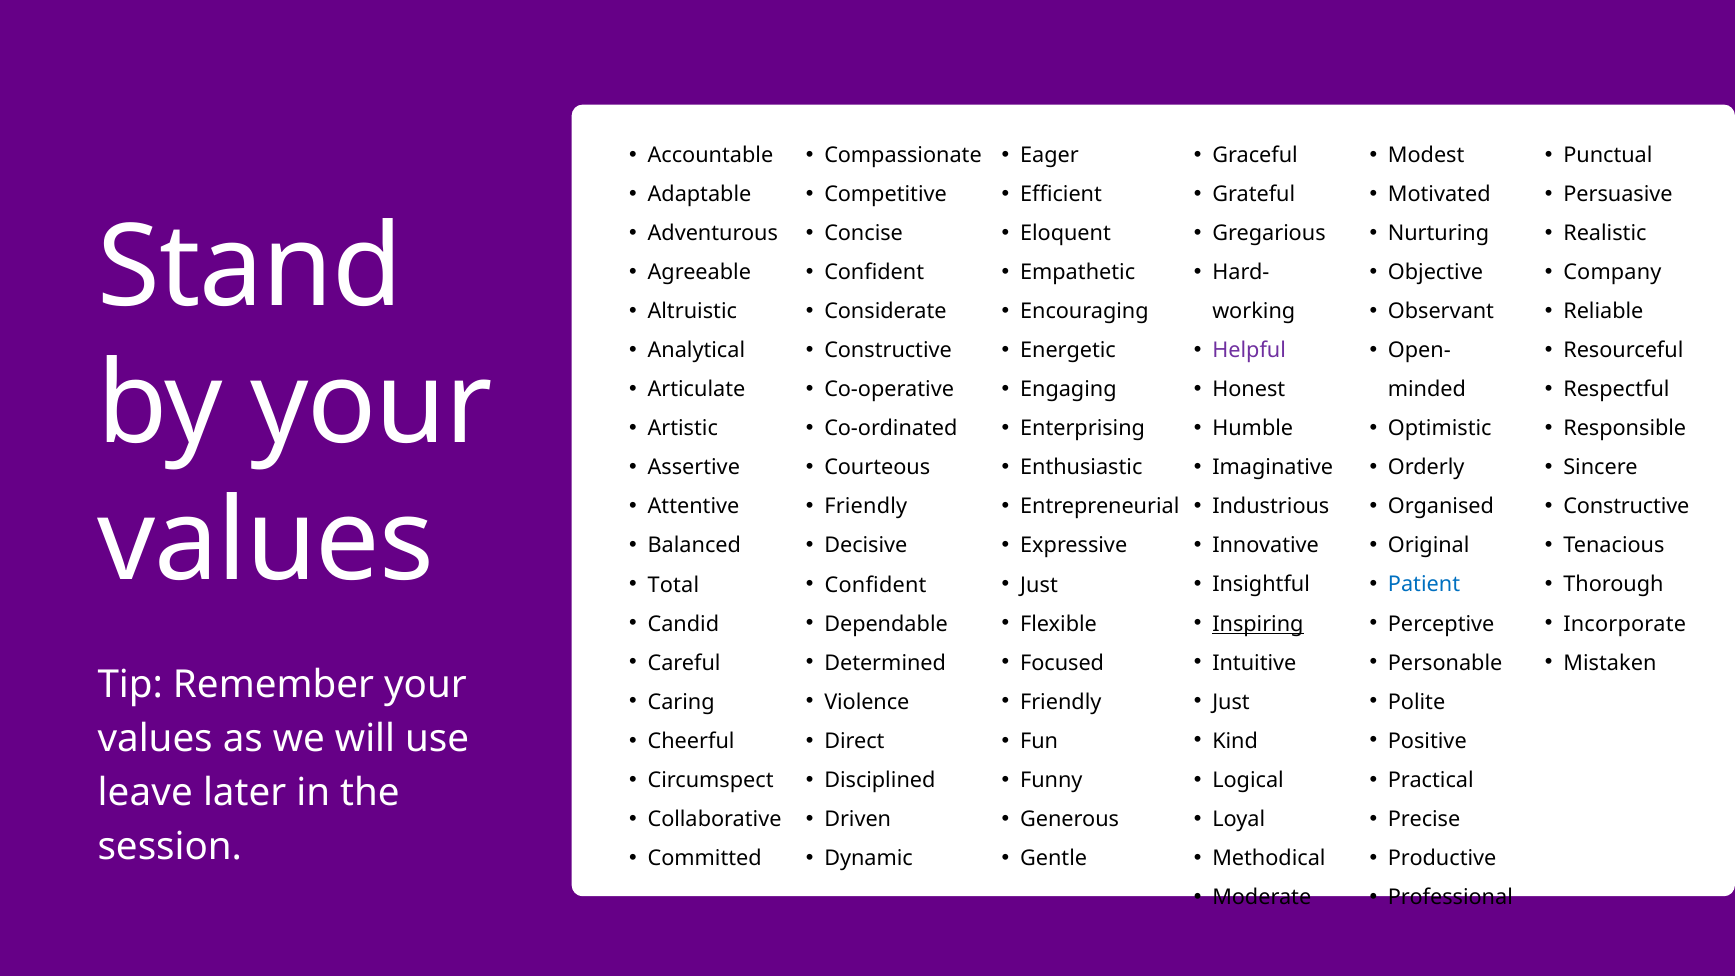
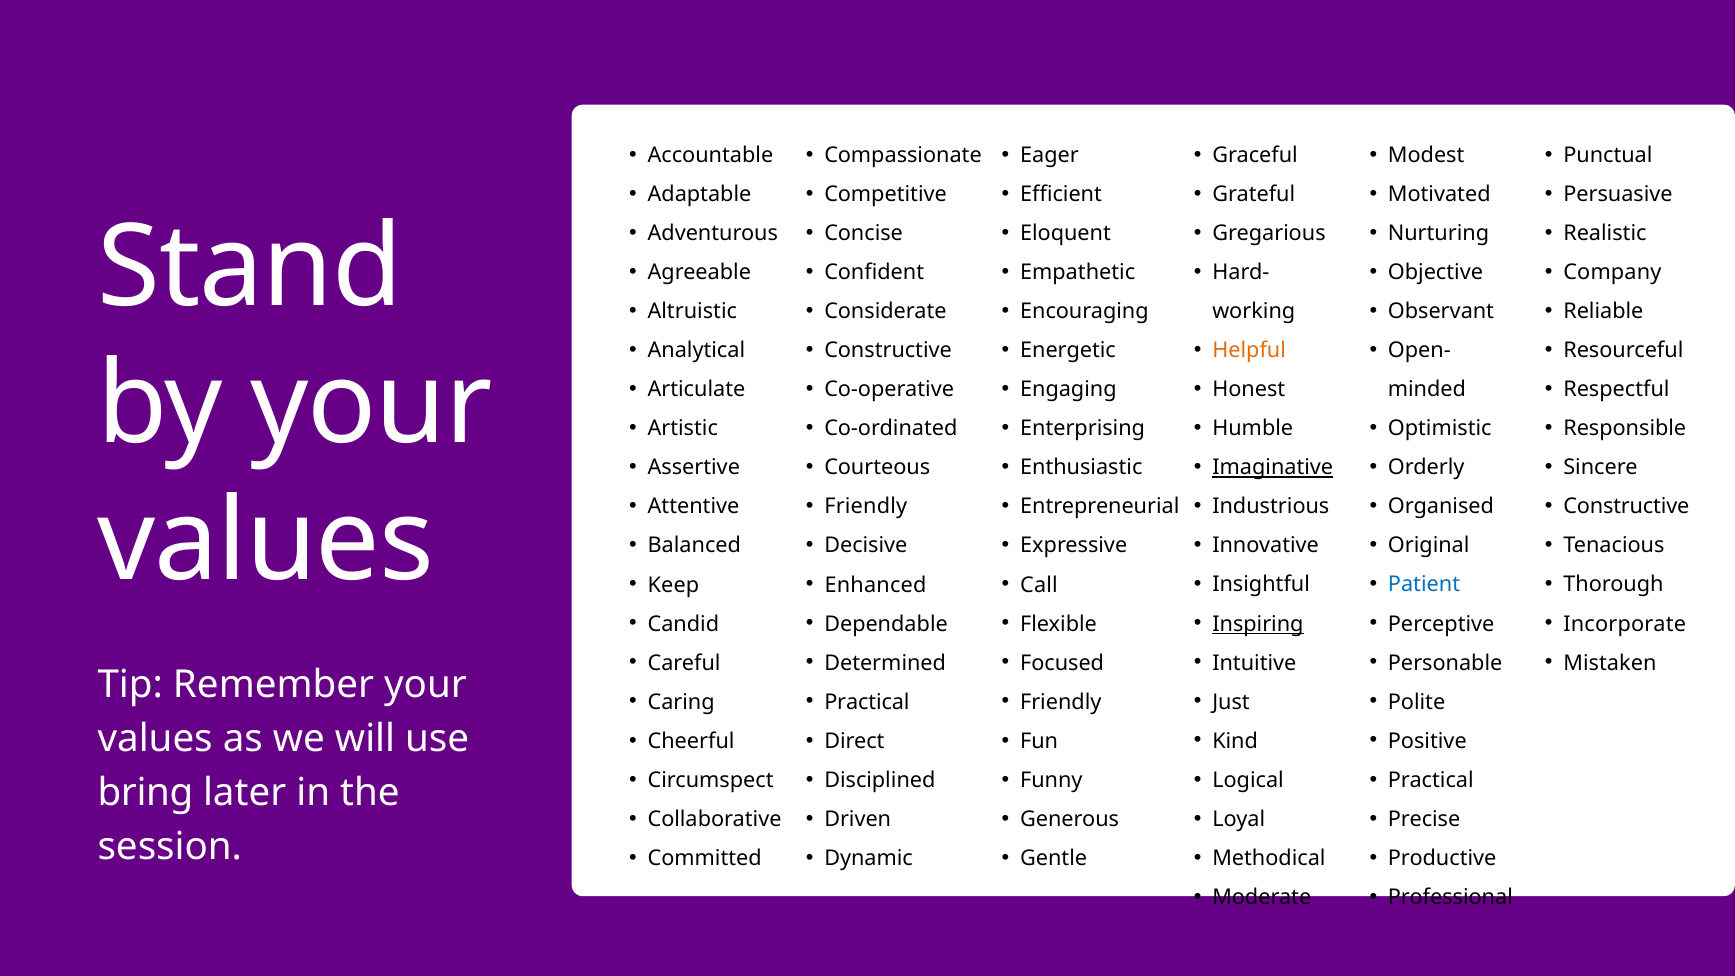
Helpful colour: purple -> orange
Imaginative underline: none -> present
Total: Total -> Keep
Confident at (876, 585): Confident -> Enhanced
Just at (1039, 585): Just -> Call
Violence at (867, 702): Violence -> Practical
leave: leave -> bring
